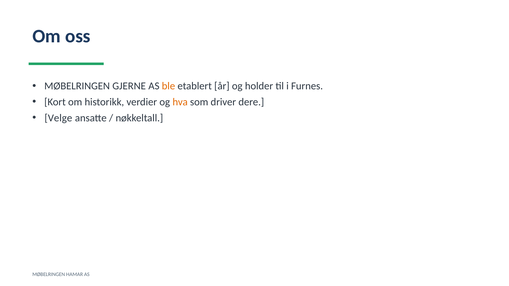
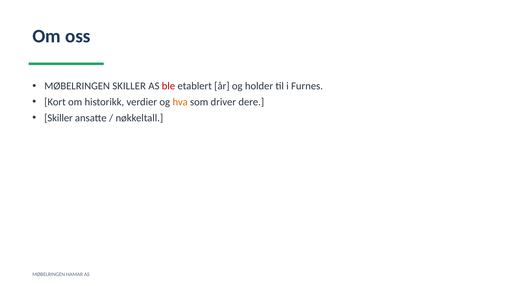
MØBELRINGEN GJERNE: GJERNE -> SKILLER
ble colour: orange -> red
Velge at (58, 118): Velge -> Skiller
